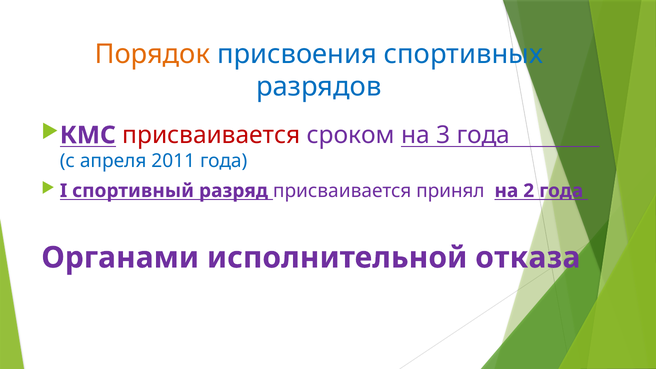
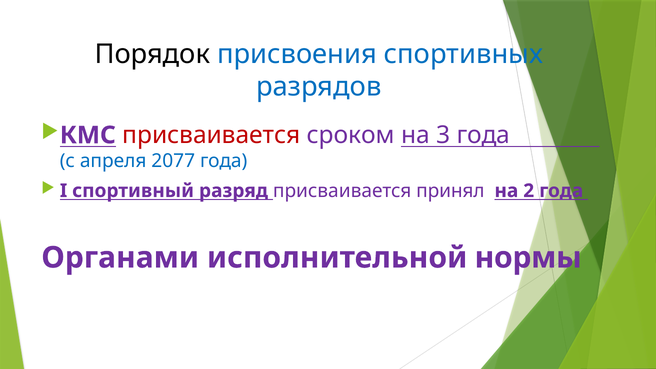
Порядок colour: orange -> black
2011: 2011 -> 2077
отказа: отказа -> нормы
